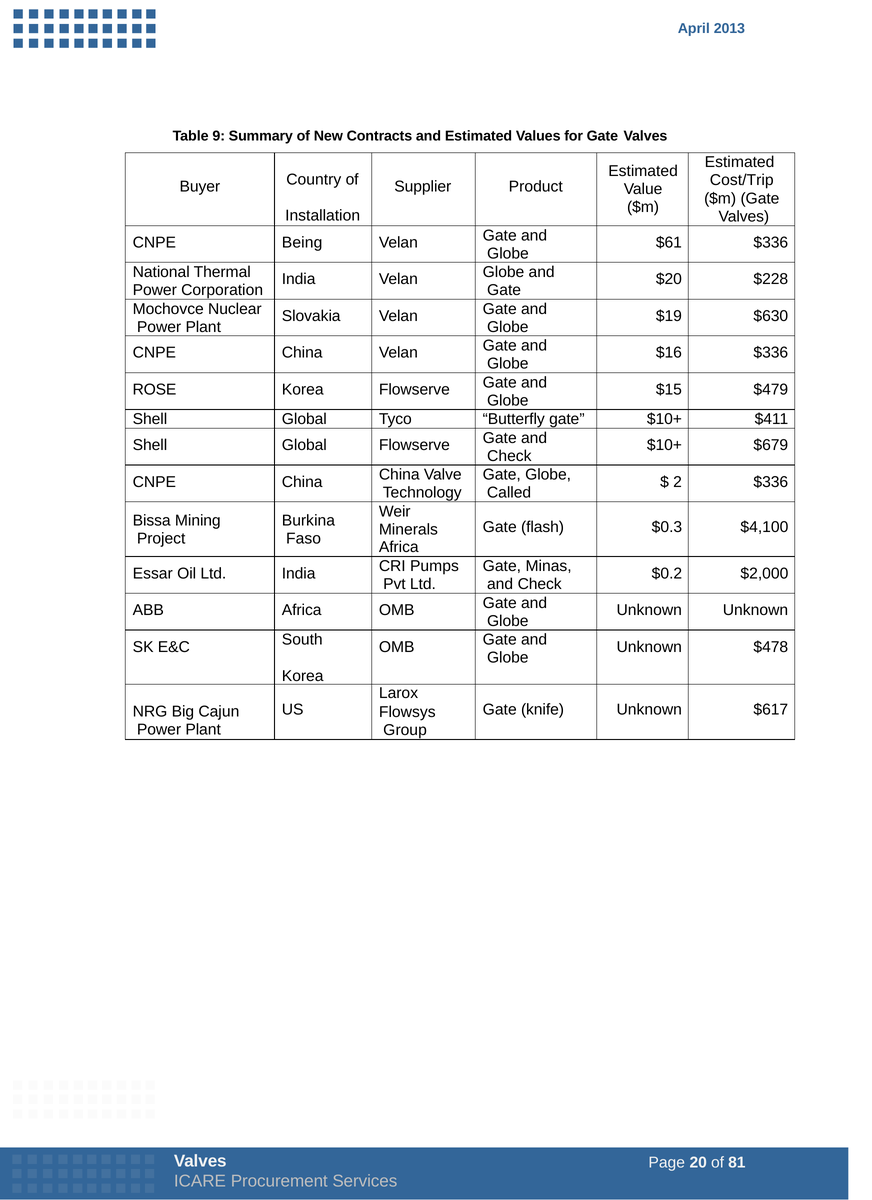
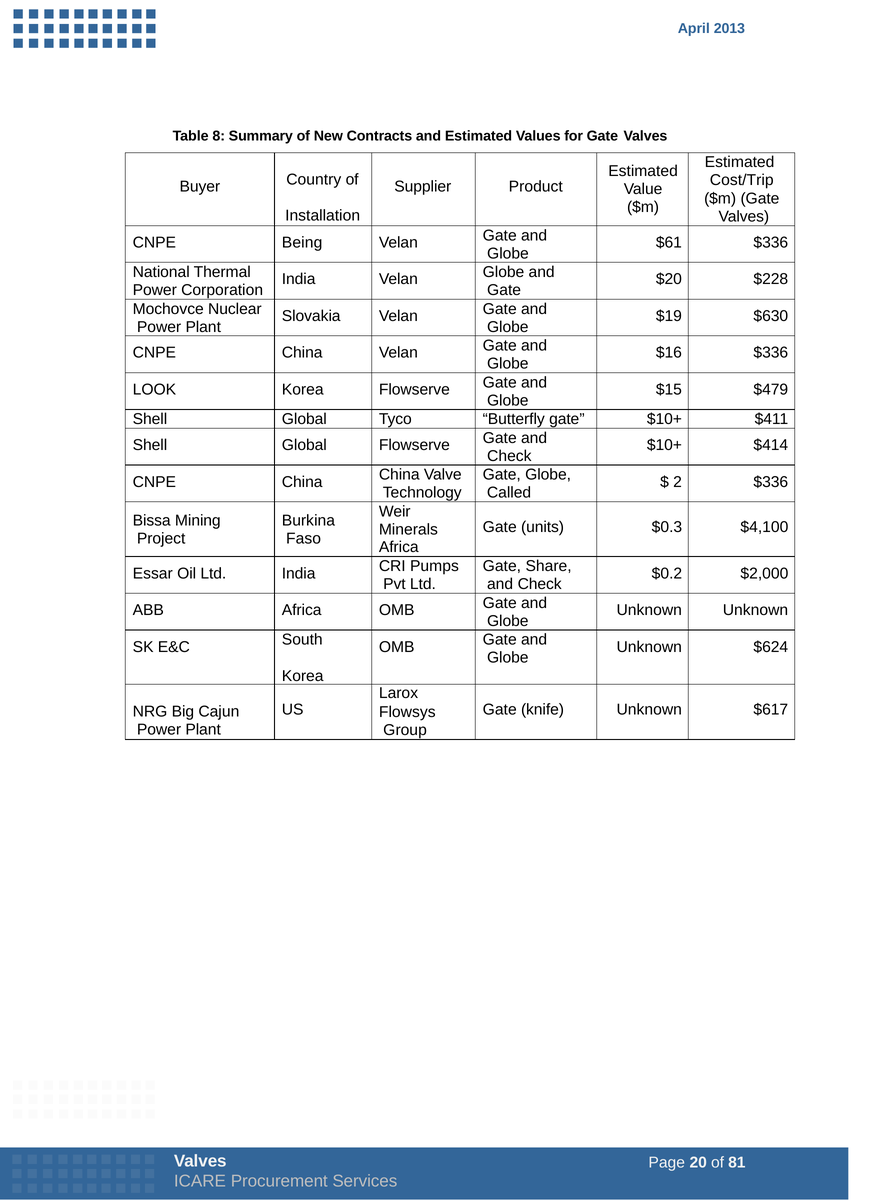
9: 9 -> 8
ROSE: ROSE -> LOOK
$679: $679 -> $414
flash: flash -> units
Minas: Minas -> Share
$478: $478 -> $624
